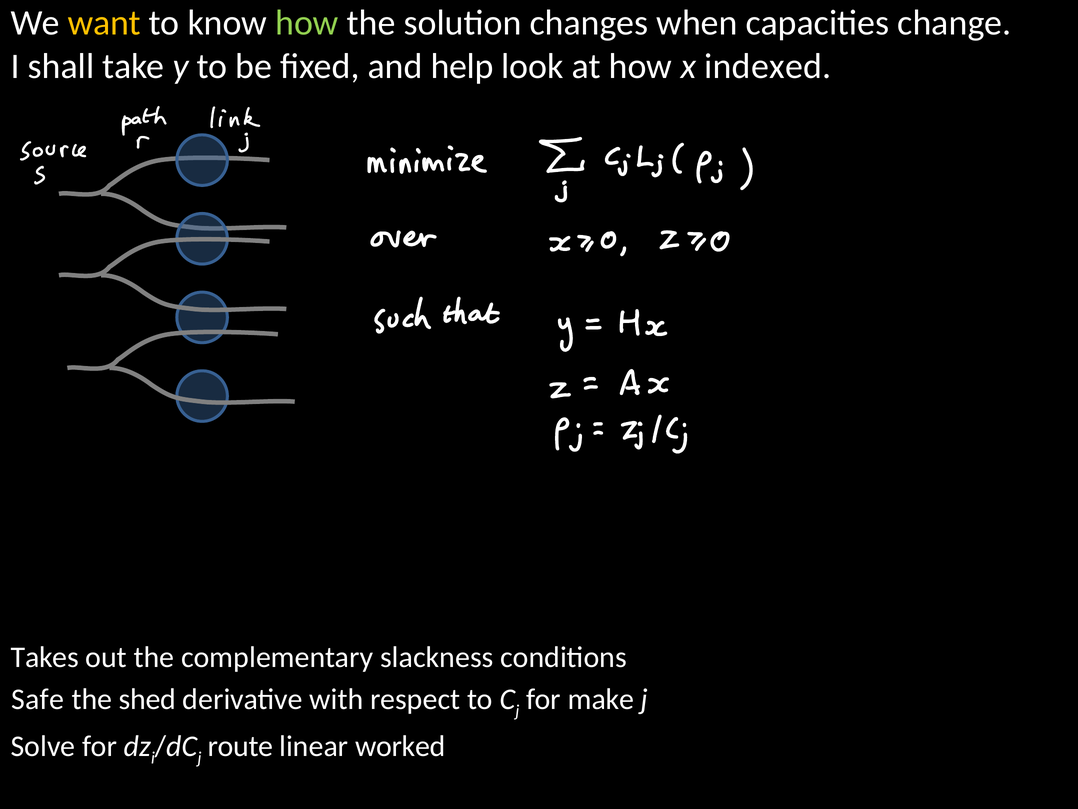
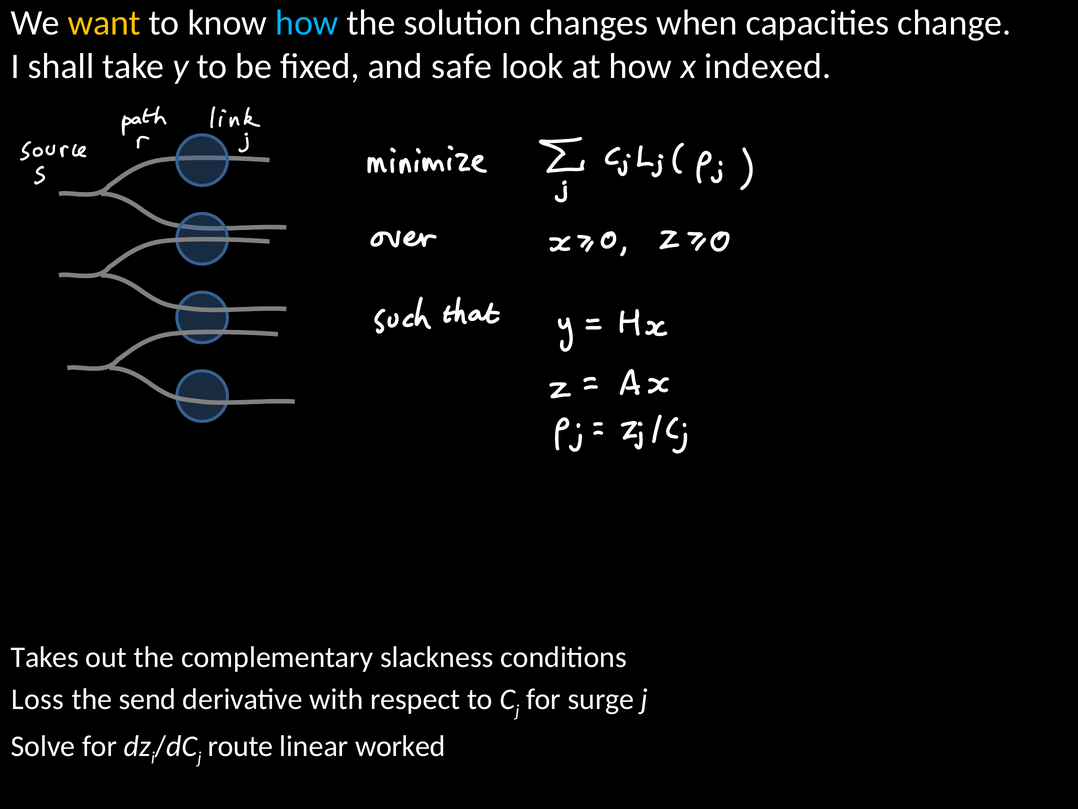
how at (307, 23) colour: light green -> light blue
help: help -> safe
Safe: Safe -> Loss
shed: shed -> send
make: make -> surge
